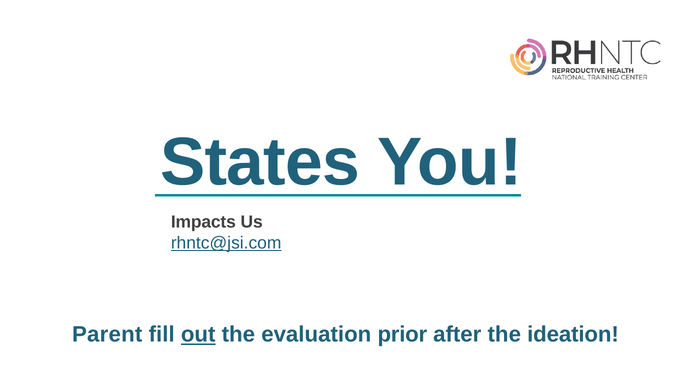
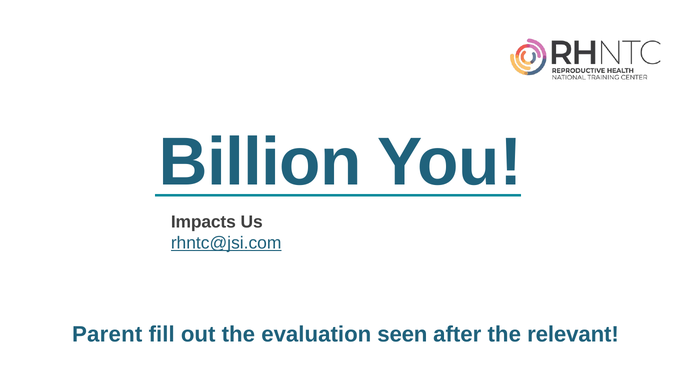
States: States -> Billion
out underline: present -> none
prior: prior -> seen
ideation: ideation -> relevant
